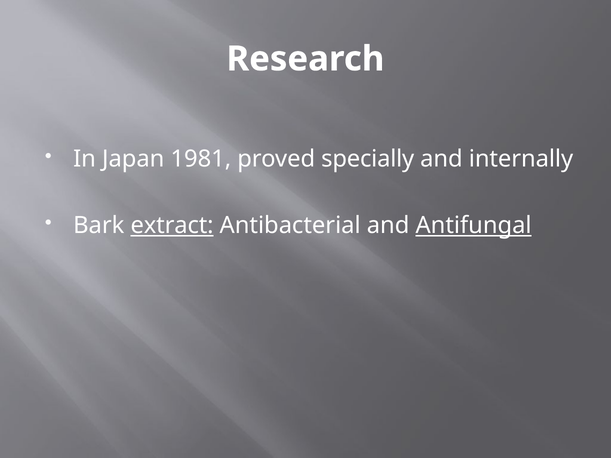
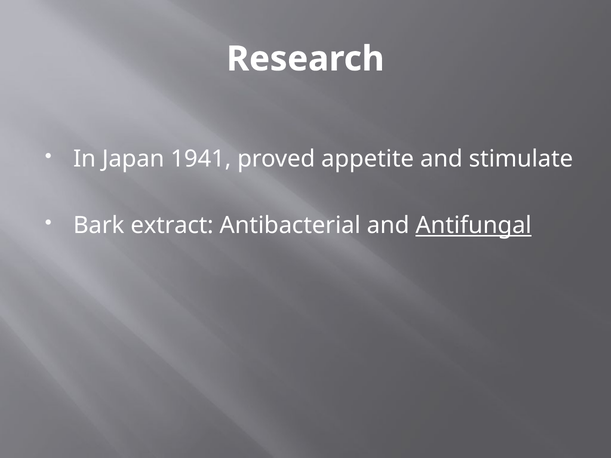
1981: 1981 -> 1941
specially: specially -> appetite
internally: internally -> stimulate
extract underline: present -> none
